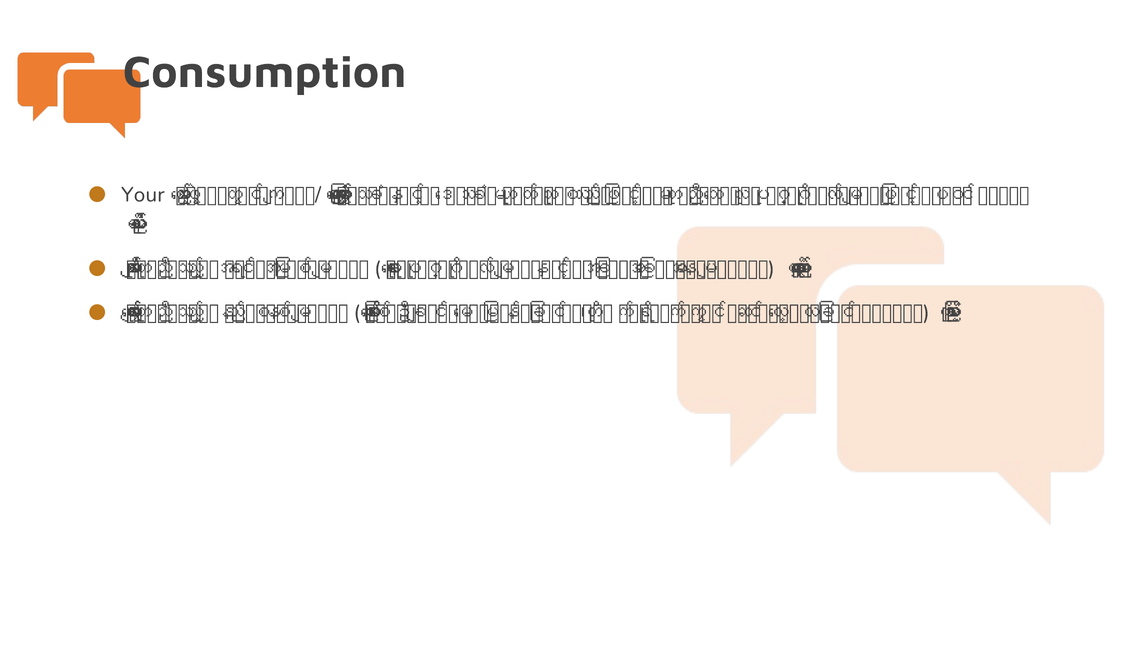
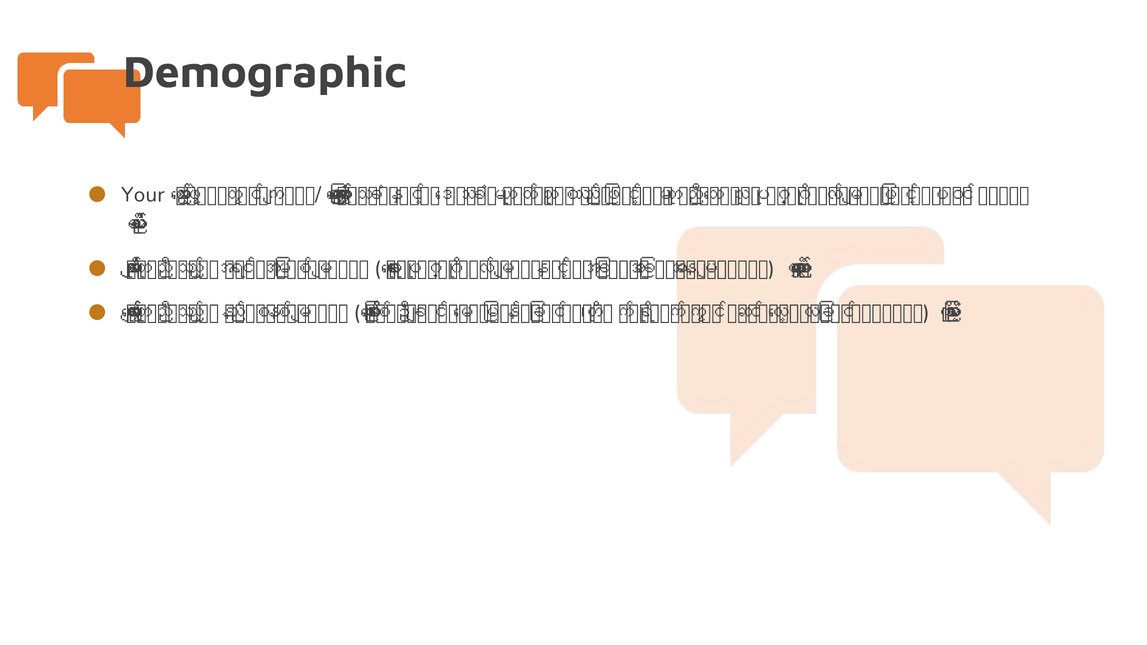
Consumption: Consumption -> Demographic
